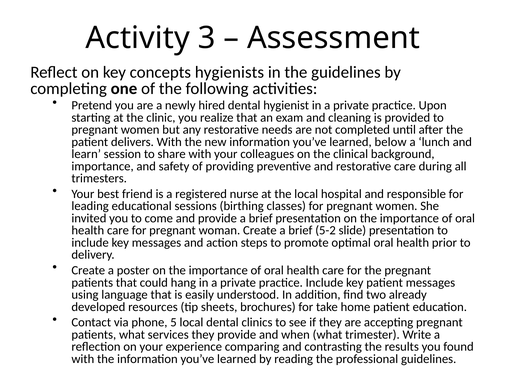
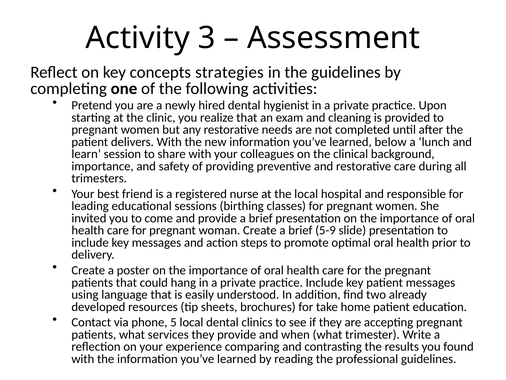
hygienists: hygienists -> strategies
5-2: 5-2 -> 5-9
